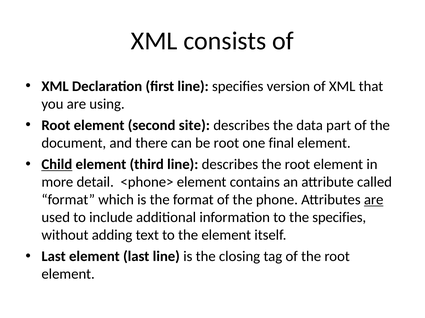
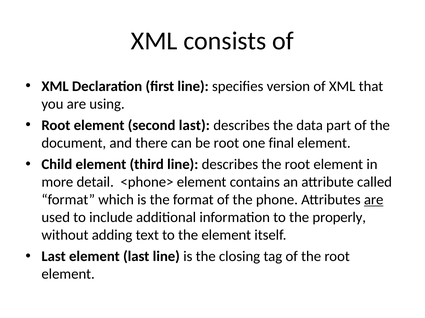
second site: site -> last
Child underline: present -> none
the specifies: specifies -> properly
